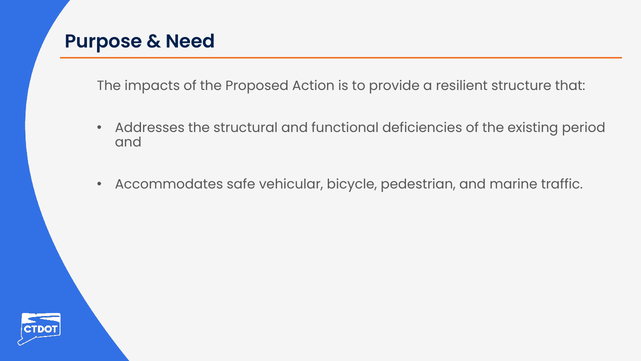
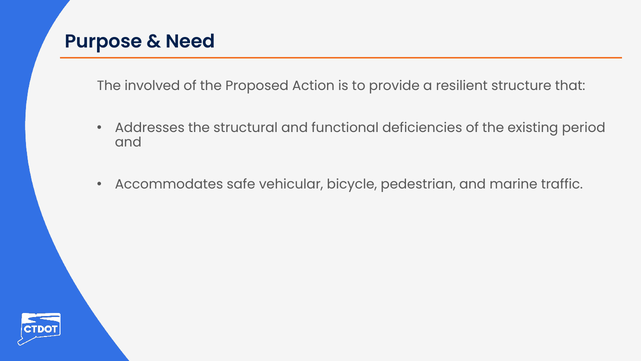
impacts: impacts -> involved
